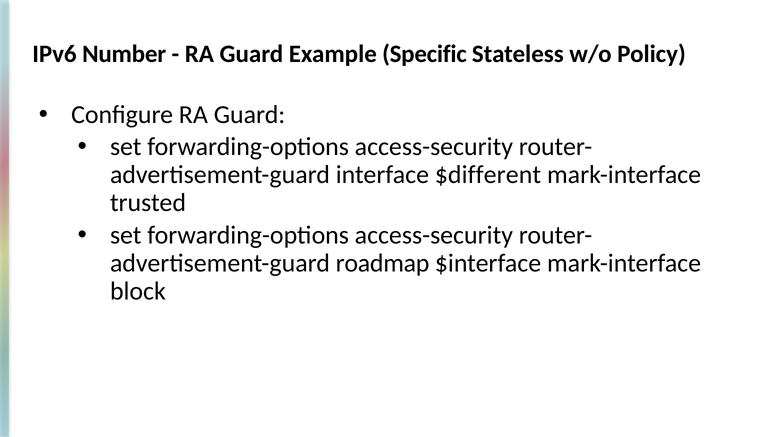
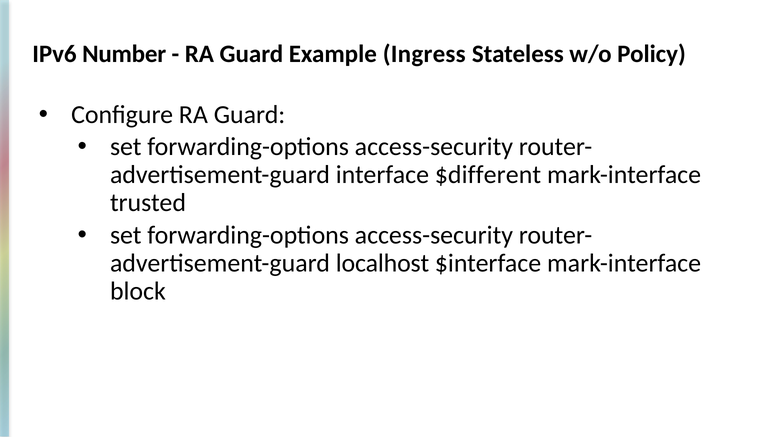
Specific: Specific -> Ingress
roadmap: roadmap -> localhost
